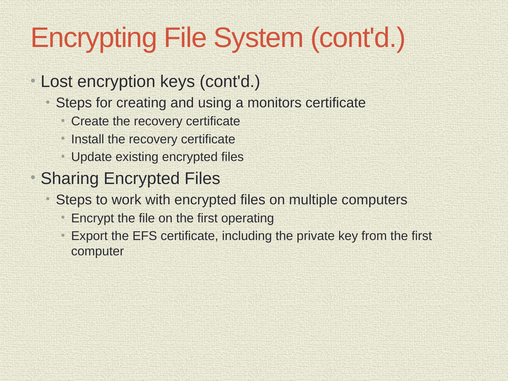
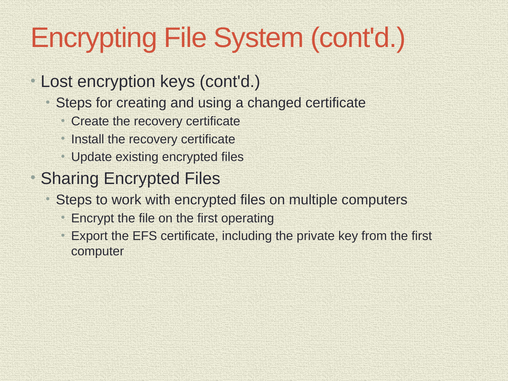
monitors: monitors -> changed
